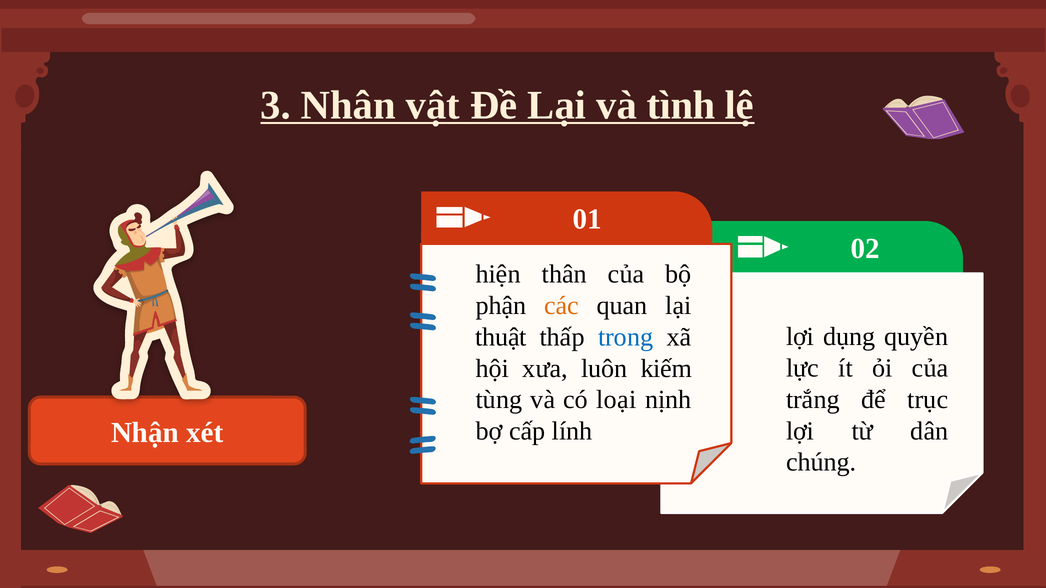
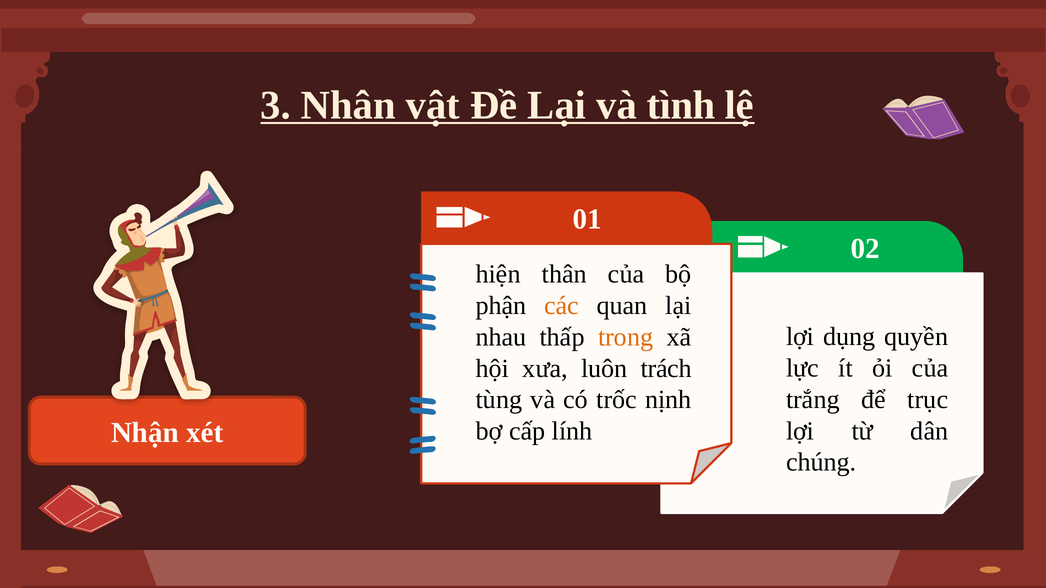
thuật: thuật -> nhau
trong colour: blue -> orange
kiếm: kiếm -> trách
loại: loại -> trốc
